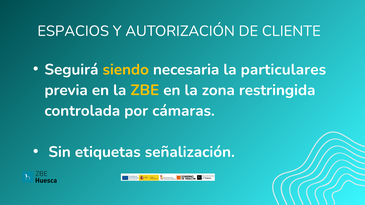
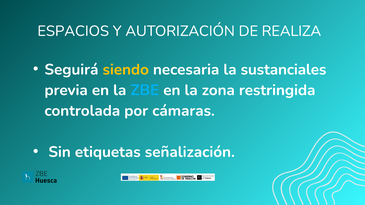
CLIENTE: CLIENTE -> REALIZA
particulares: particulares -> sustanciales
ZBE colour: yellow -> light blue
